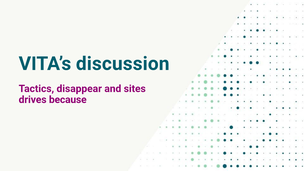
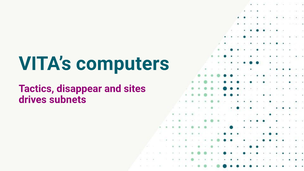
discussion: discussion -> computers
because: because -> subnets
